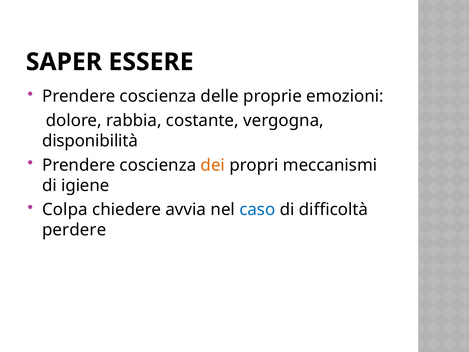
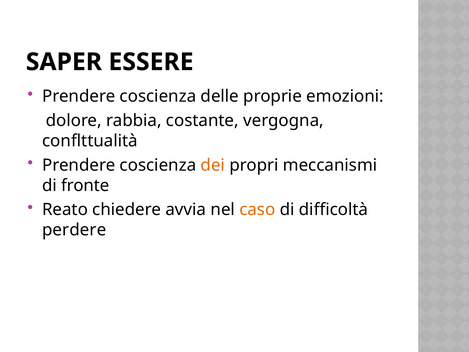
disponibilità: disponibilità -> conflttualità
igiene: igiene -> fronte
Colpa: Colpa -> Reato
caso colour: blue -> orange
